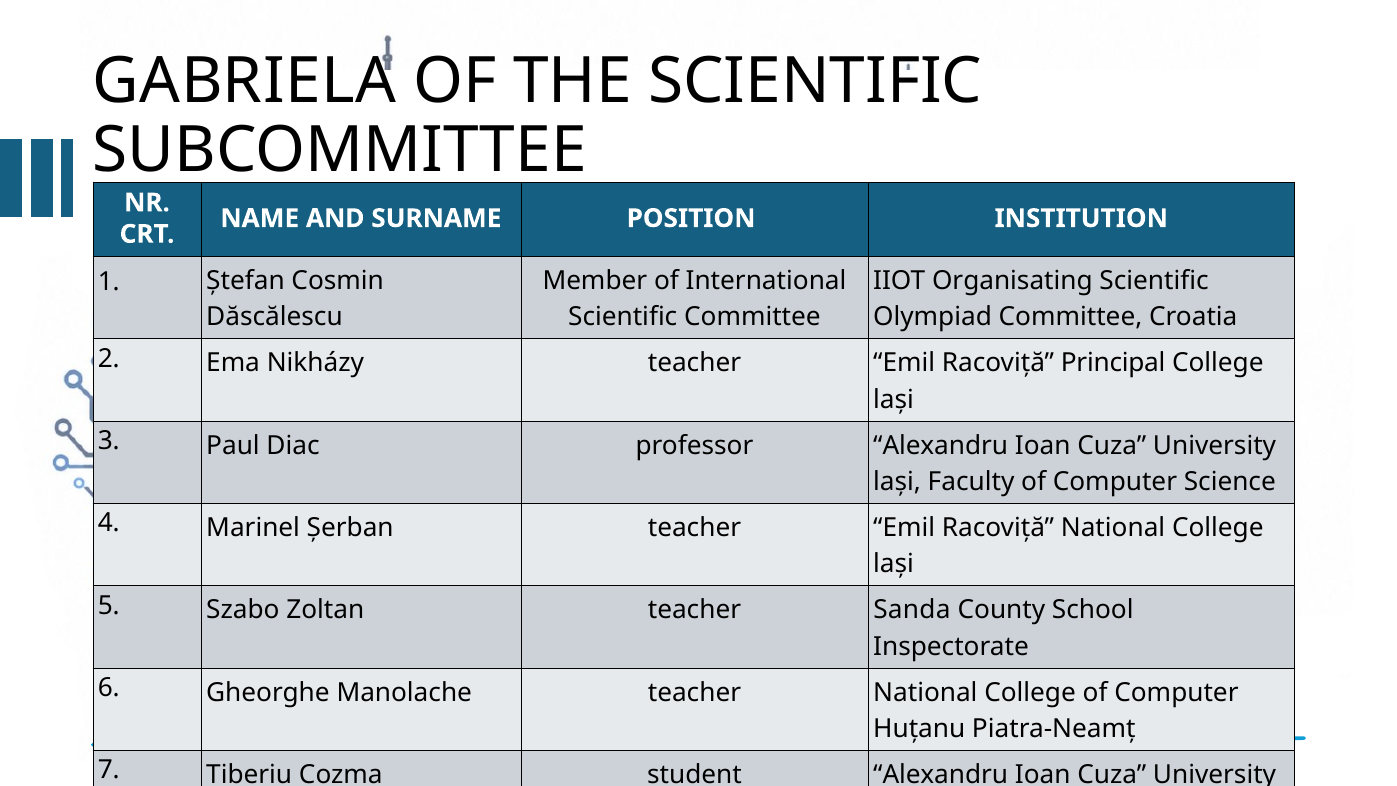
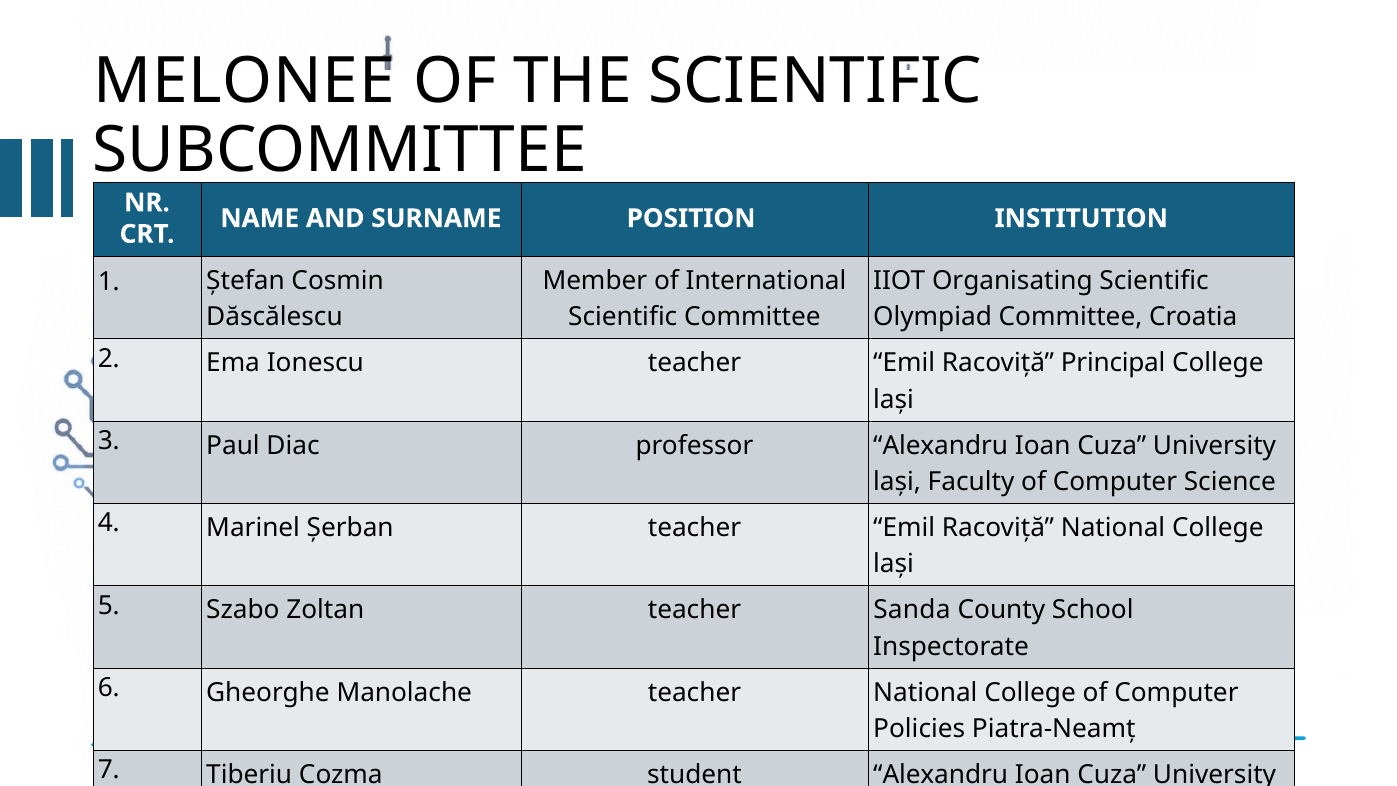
GABRIELA: GABRIELA -> MELONEE
Nikházy: Nikházy -> Ionescu
Huțanu: Huțanu -> Policies
